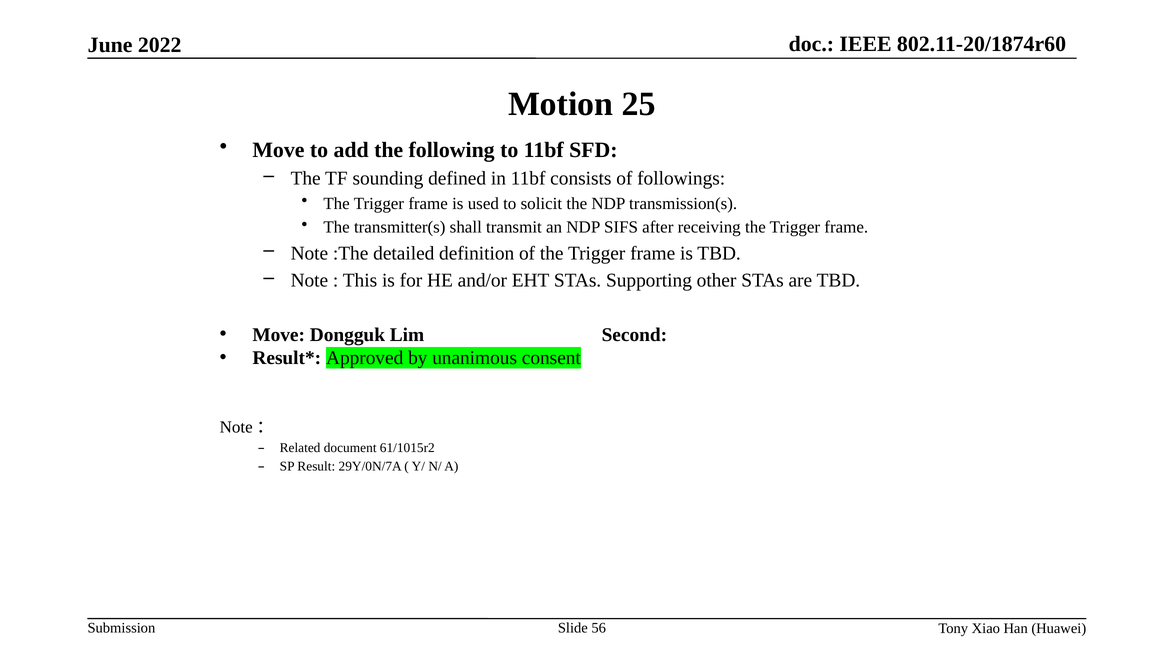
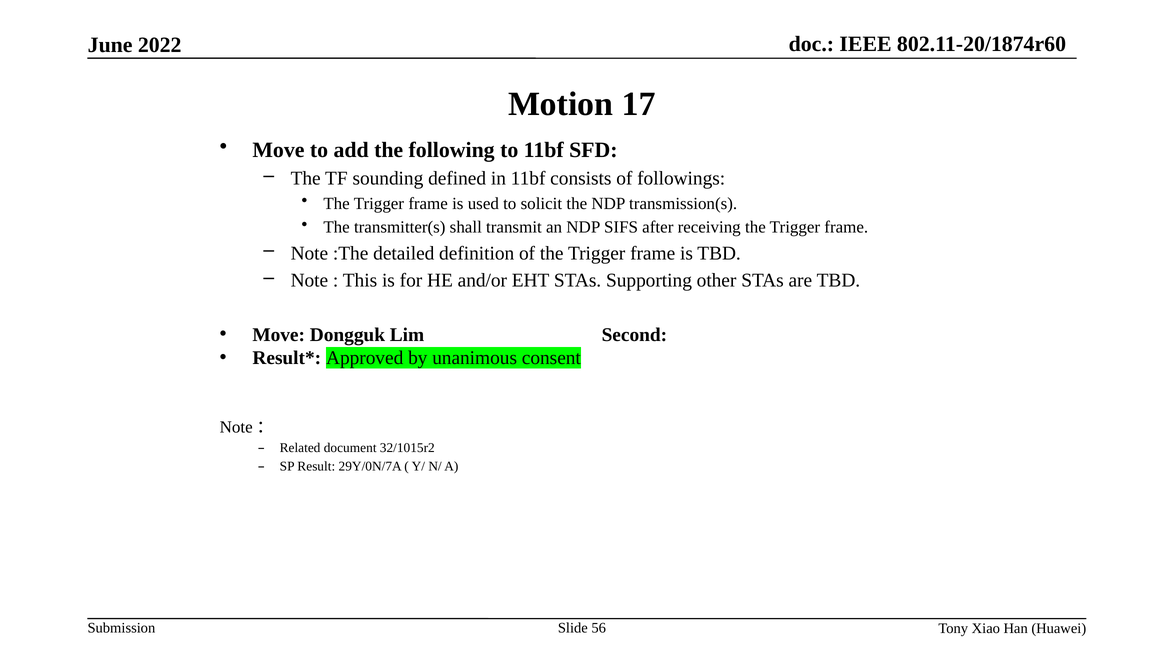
25: 25 -> 17
61/1015r2: 61/1015r2 -> 32/1015r2
